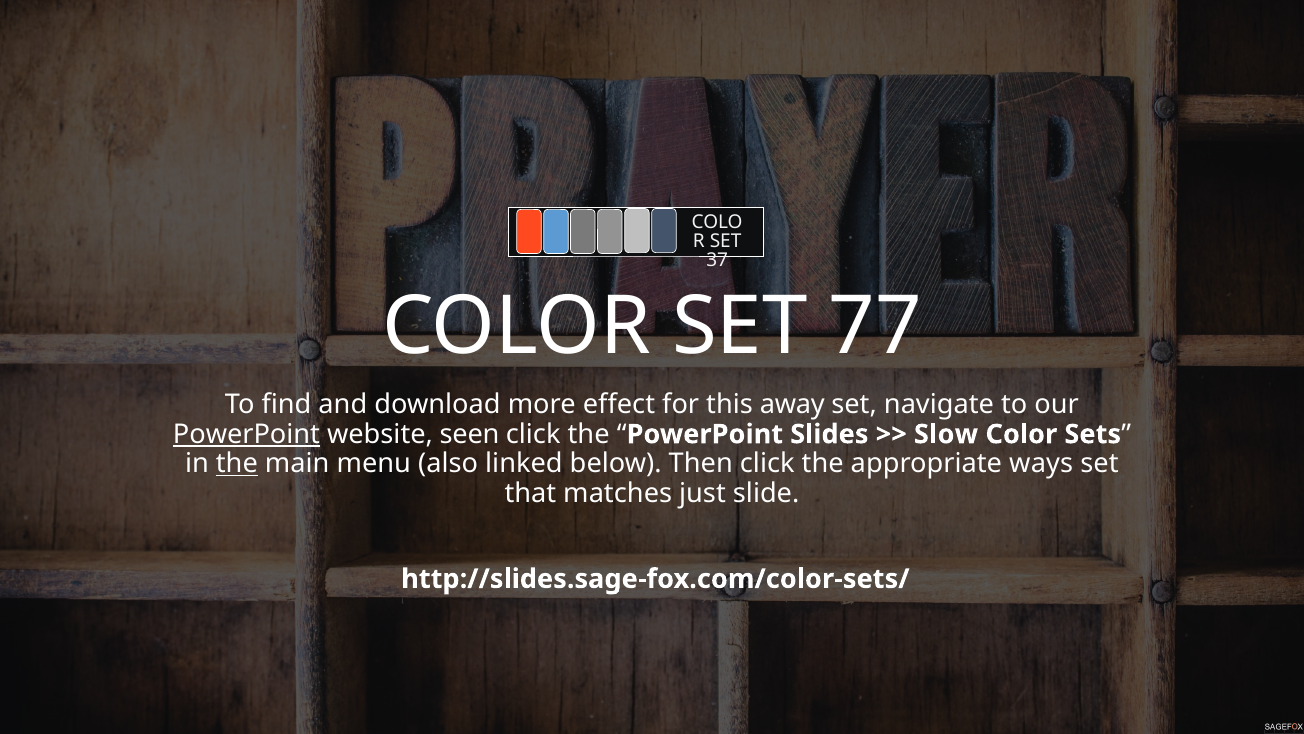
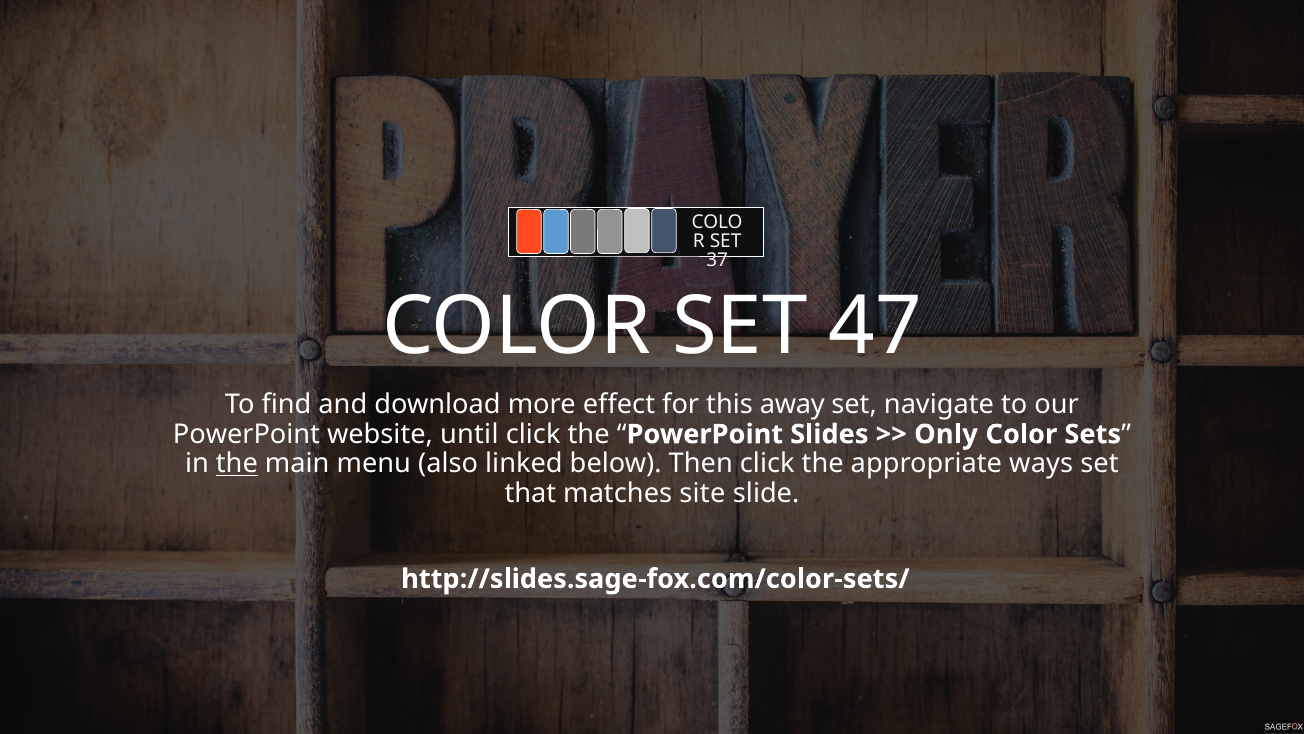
77: 77 -> 47
PowerPoint at (246, 434) underline: present -> none
seen: seen -> until
Slow: Slow -> Only
just: just -> site
